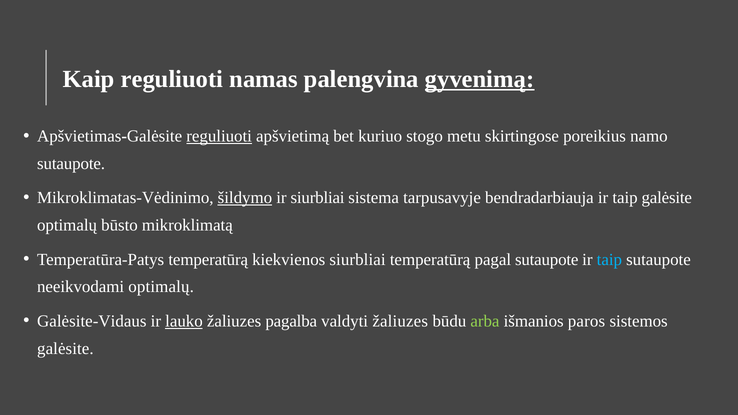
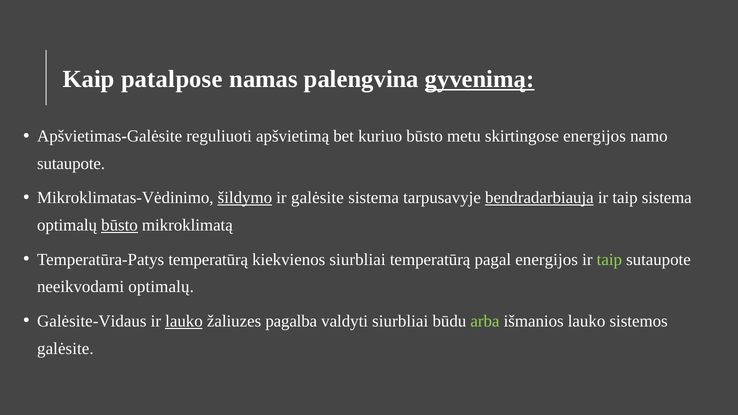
Kaip reguliuoti: reguliuoti -> patalpose
reguliuoti at (219, 136) underline: present -> none
kuriuo stogo: stogo -> būsto
skirtingose poreikius: poreikius -> energijos
ir siurbliai: siurbliai -> galėsite
bendradarbiauja underline: none -> present
taip galėsite: galėsite -> sistema
būsto at (120, 225) underline: none -> present
pagal sutaupote: sutaupote -> energijos
taip at (609, 260) colour: light blue -> light green
valdyti žaliuzes: žaliuzes -> siurbliai
išmanios paros: paros -> lauko
